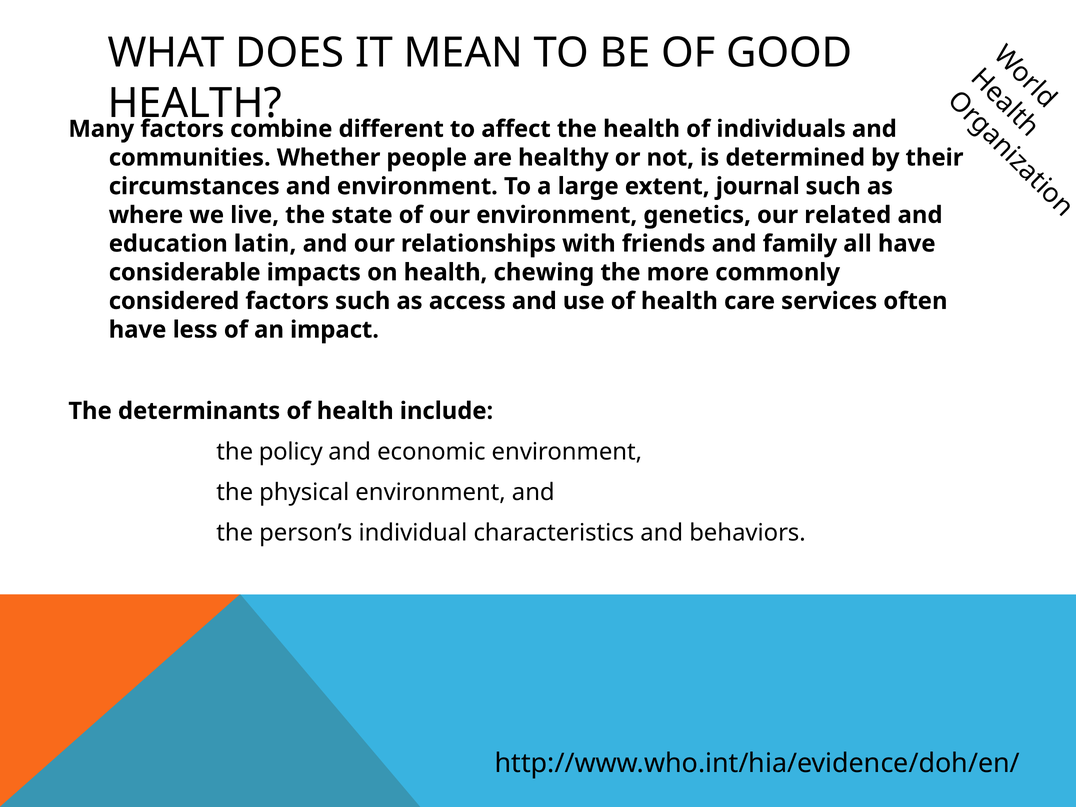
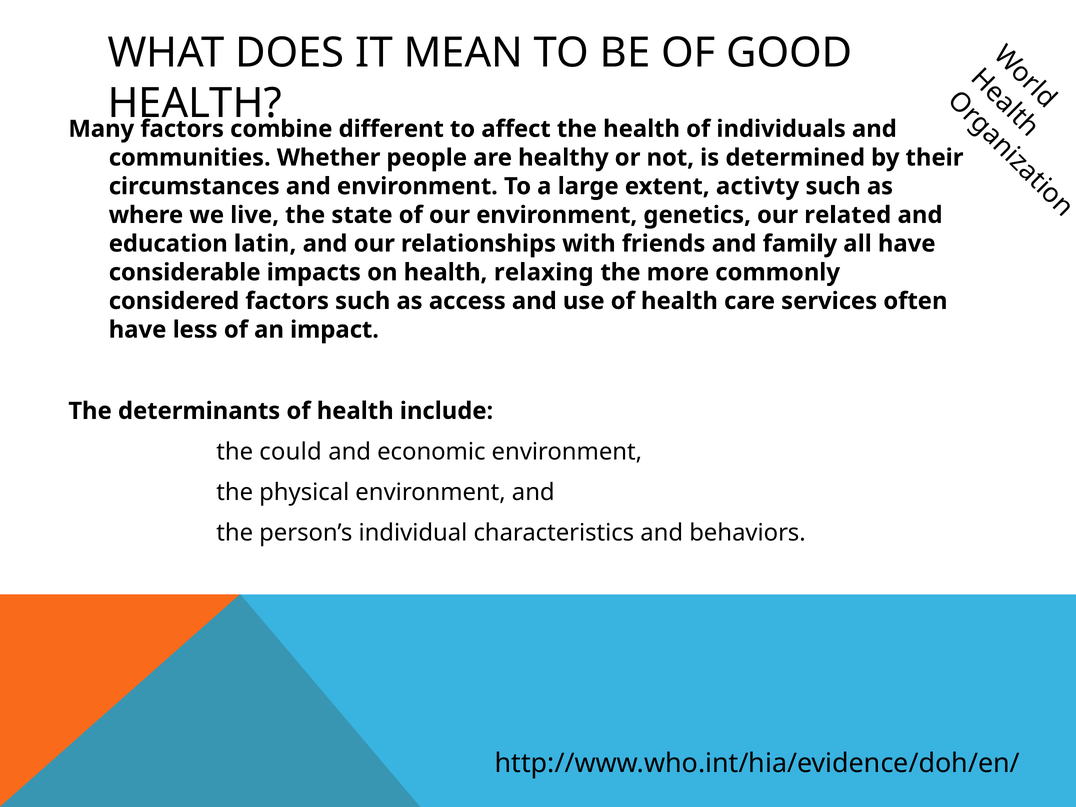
journal: journal -> activty
chewing: chewing -> relaxing
policy: policy -> could
